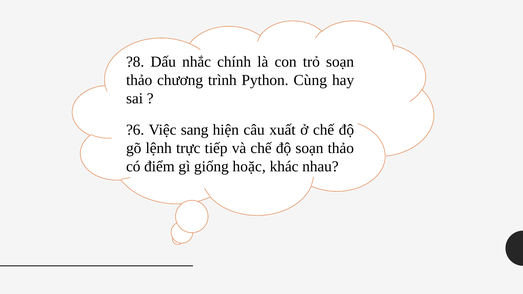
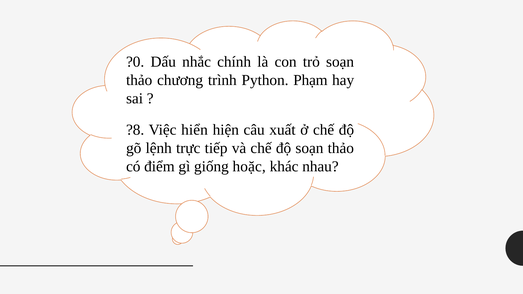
?8: ?8 -> ?0
Cùng: Cùng -> Phạm
?6: ?6 -> ?8
sang: sang -> hiển
